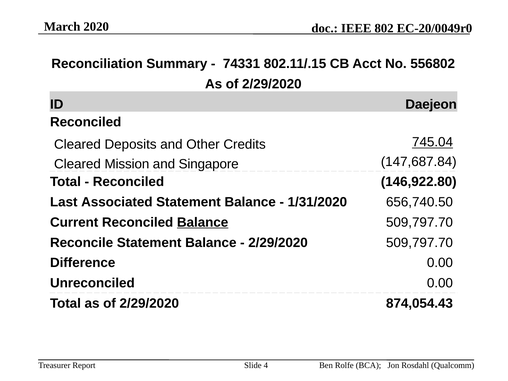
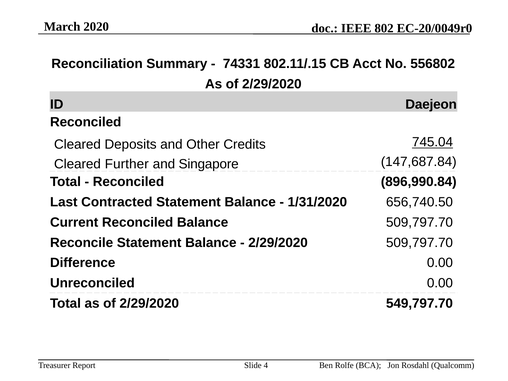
Mission: Mission -> Further
146,922.80: 146,922.80 -> 896,990.84
Associated: Associated -> Contracted
Balance at (203, 222) underline: present -> none
874,054.43: 874,054.43 -> 549,797.70
